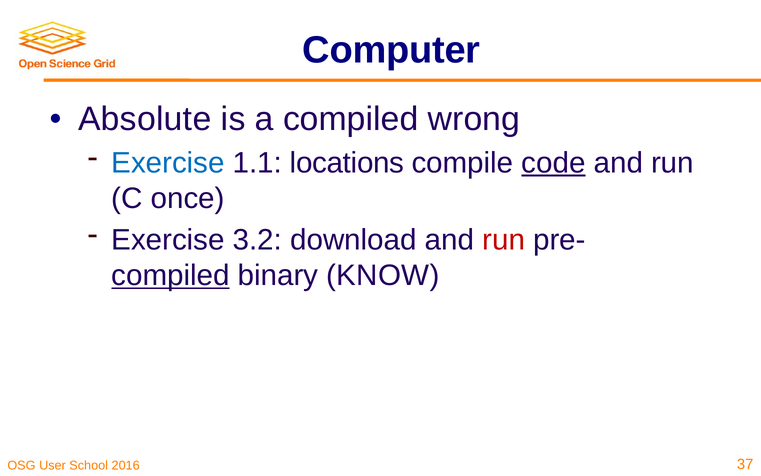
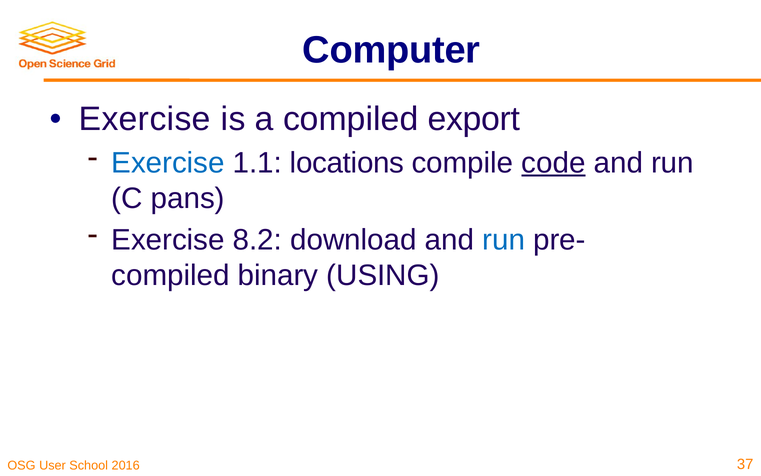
Absolute at (145, 119): Absolute -> Exercise
wrong: wrong -> export
once: once -> pans
3.2: 3.2 -> 8.2
run at (504, 240) colour: red -> blue
compiled at (171, 275) underline: present -> none
KNOW: KNOW -> USING
